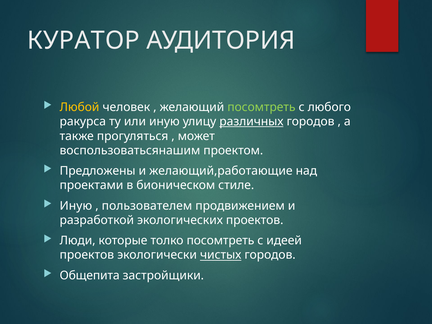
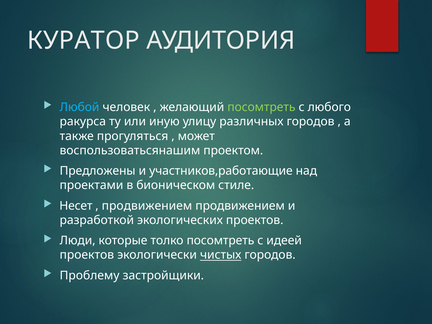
Любой colour: yellow -> light blue
различных underline: present -> none
желающий,работающие: желающий,работающие -> участников,работающие
Иную at (76, 206): Иную -> Несет
пользователем at (147, 206): пользователем -> продвижением
Общепита: Общепита -> Проблему
